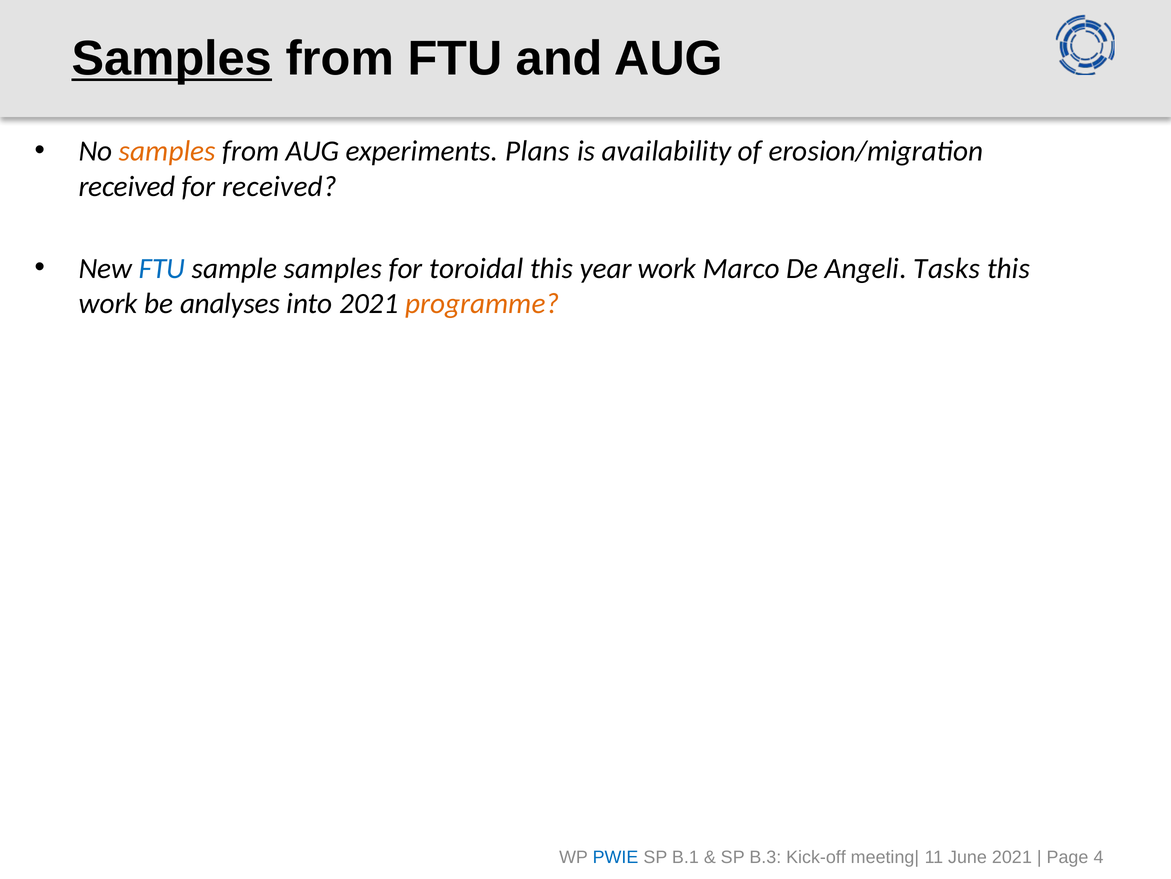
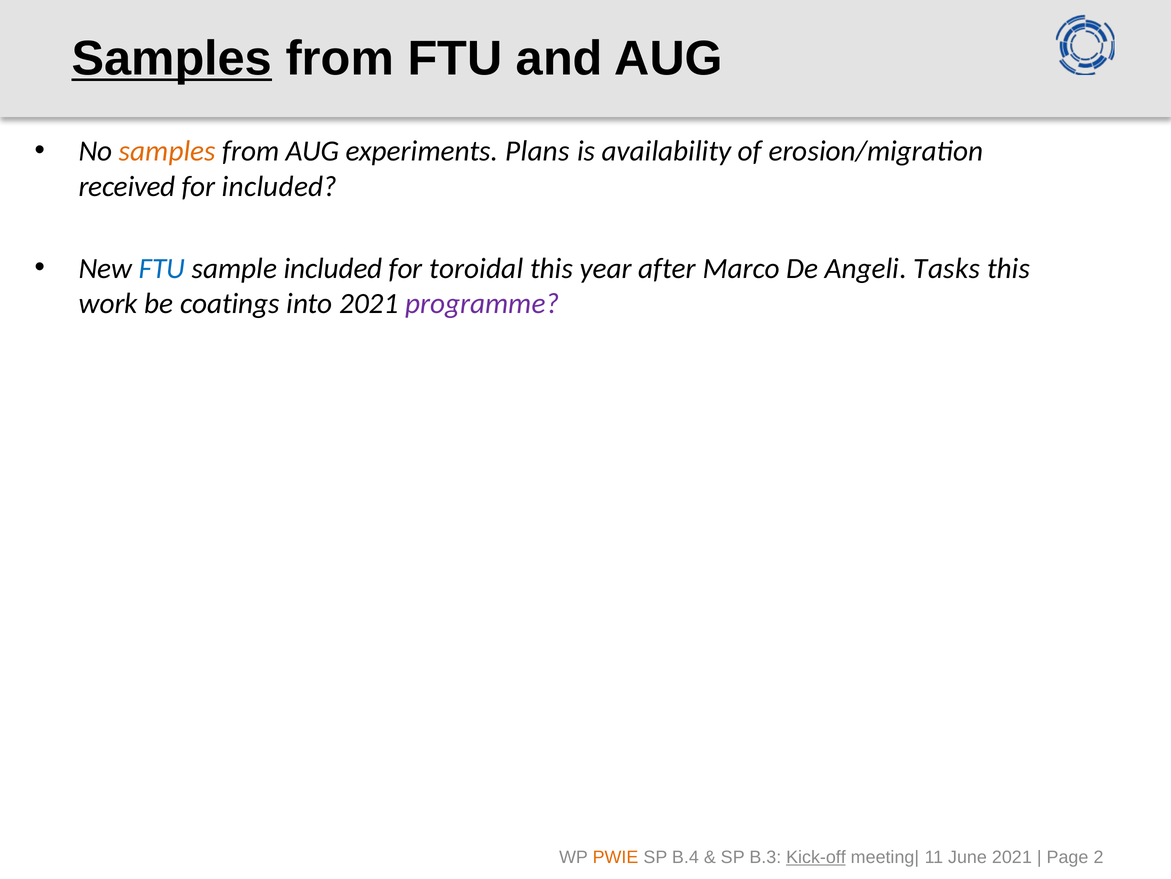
for received: received -> included
sample samples: samples -> included
year work: work -> after
analyses: analyses -> coatings
programme colour: orange -> purple
PWIE colour: blue -> orange
B.1: B.1 -> B.4
Kick-off underline: none -> present
4: 4 -> 2
